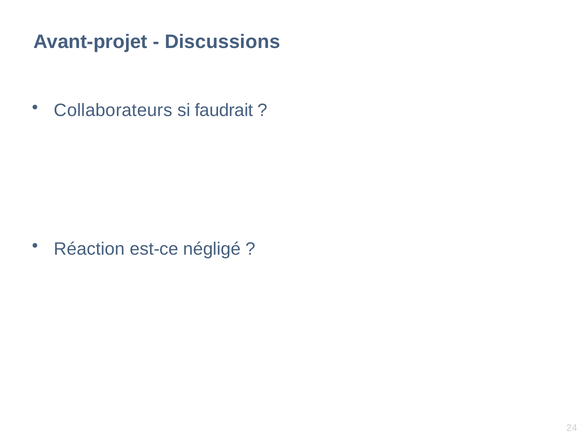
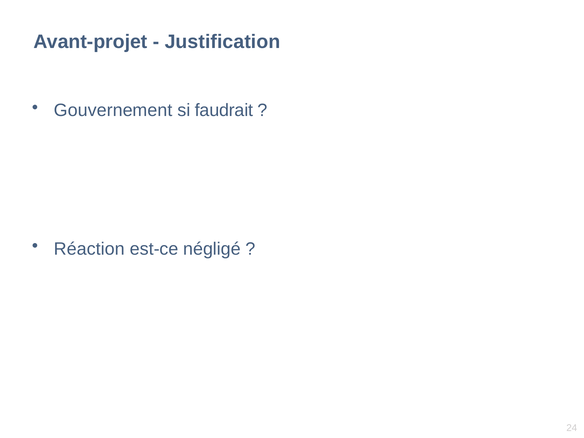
Discussions: Discussions -> Justification
Collaborateurs: Collaborateurs -> Gouvernement
